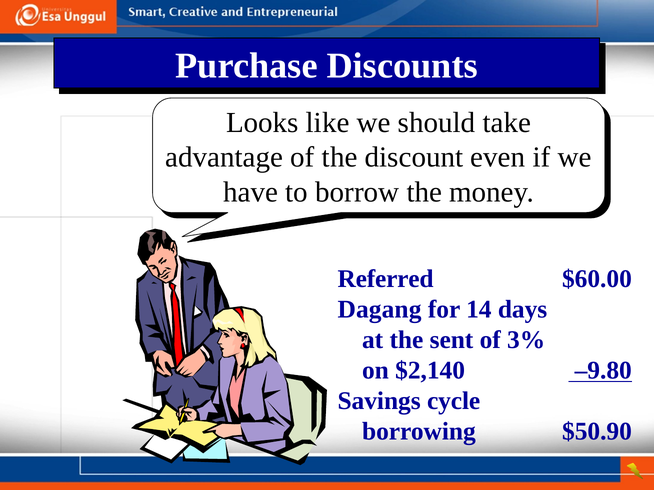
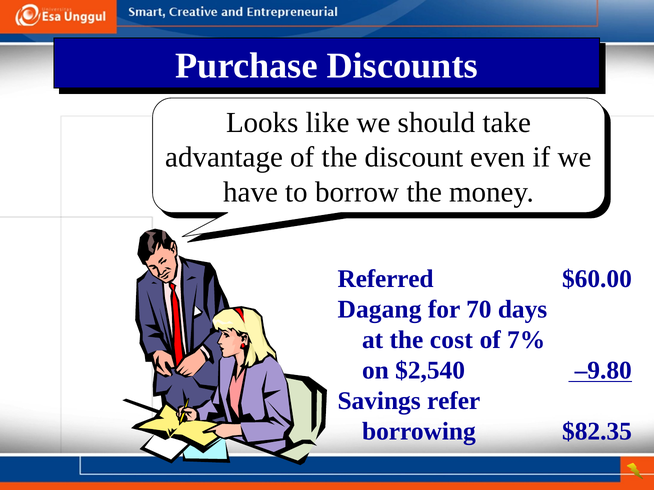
14: 14 -> 70
sent: sent -> cost
3%: 3% -> 7%
$2,140: $2,140 -> $2,540
cycle: cycle -> refer
$50.90: $50.90 -> $82.35
